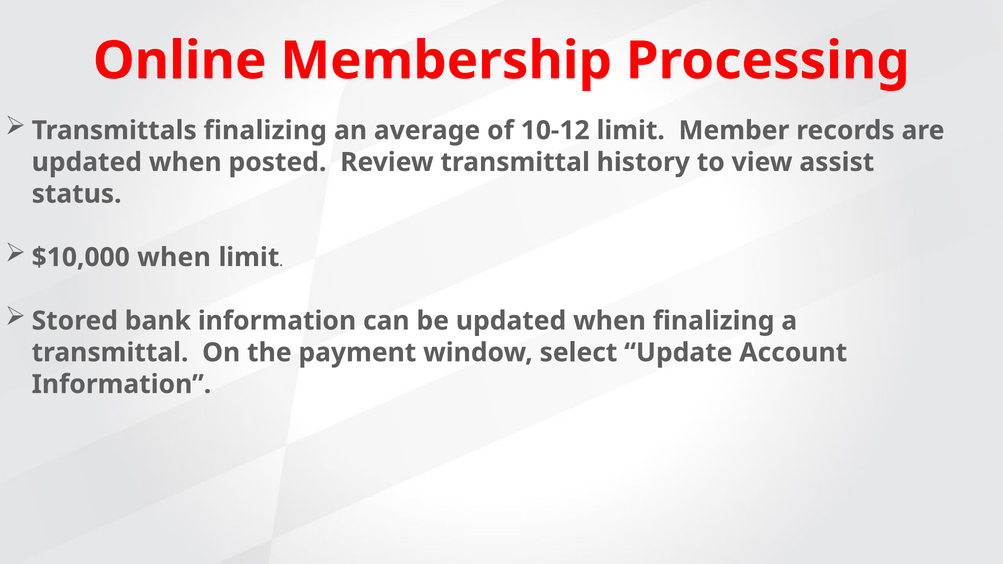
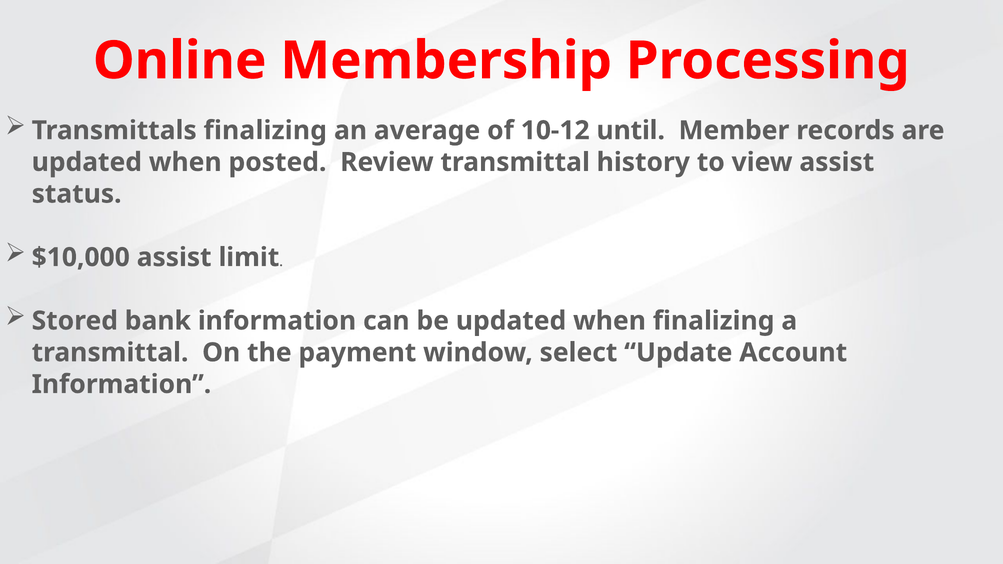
10-12 limit: limit -> until
$10,000 when: when -> assist
